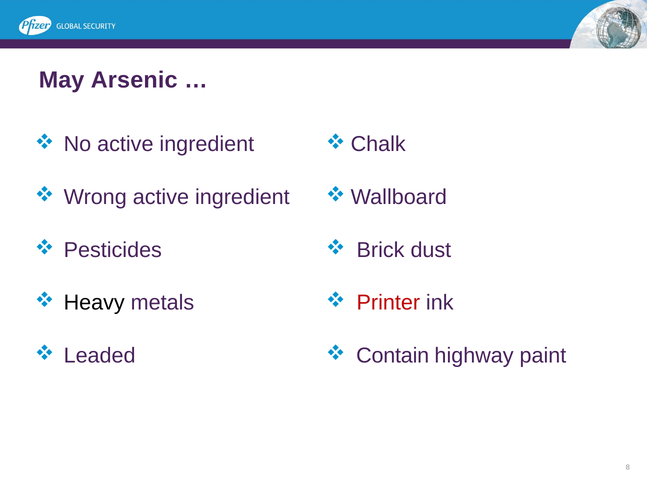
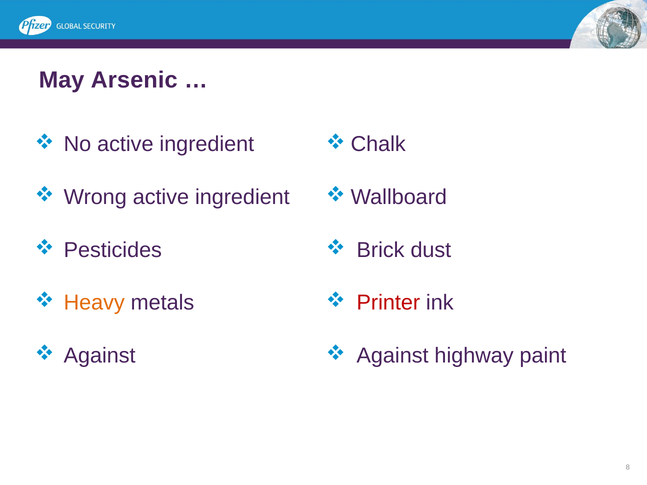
Heavy colour: black -> orange
Leaded at (100, 356): Leaded -> Against
Contain at (393, 356): Contain -> Against
